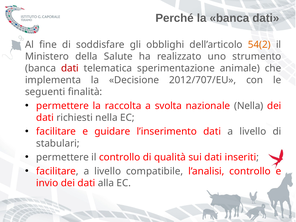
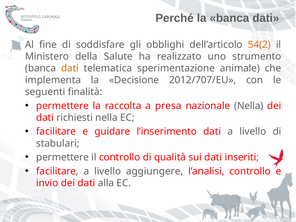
dati at (70, 68) colour: red -> orange
svolta: svolta -> presa
compatibile: compatibile -> aggiungere
